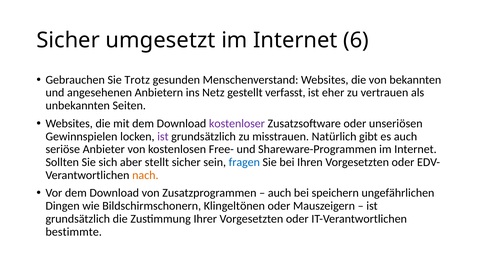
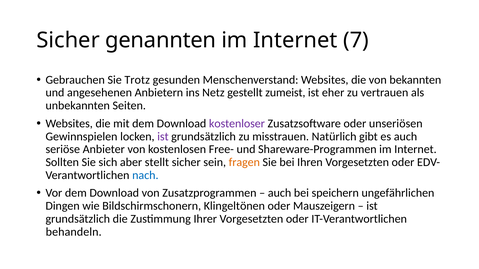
umgesetzt: umgesetzt -> genannten
6: 6 -> 7
verfasst: verfasst -> zumeist
fragen colour: blue -> orange
nach colour: orange -> blue
bestimmte: bestimmte -> behandeln
